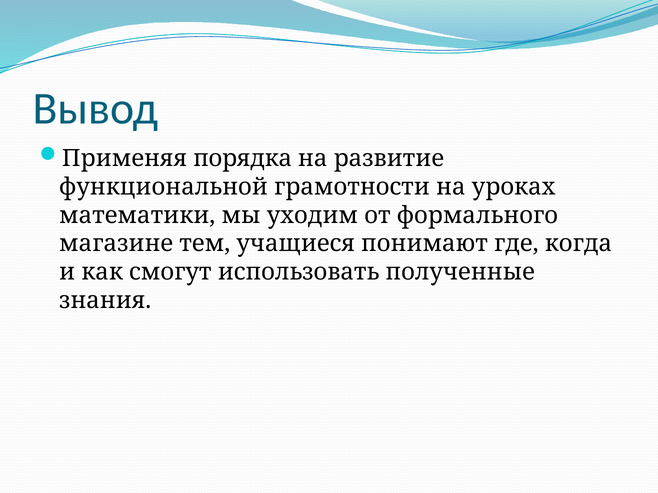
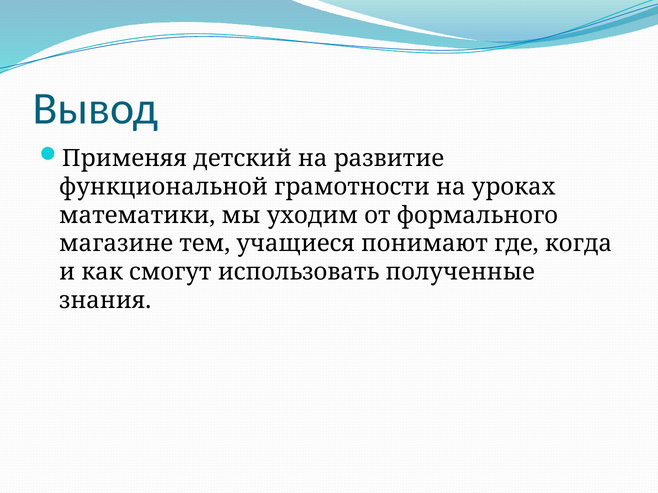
порядка: порядка -> детский
